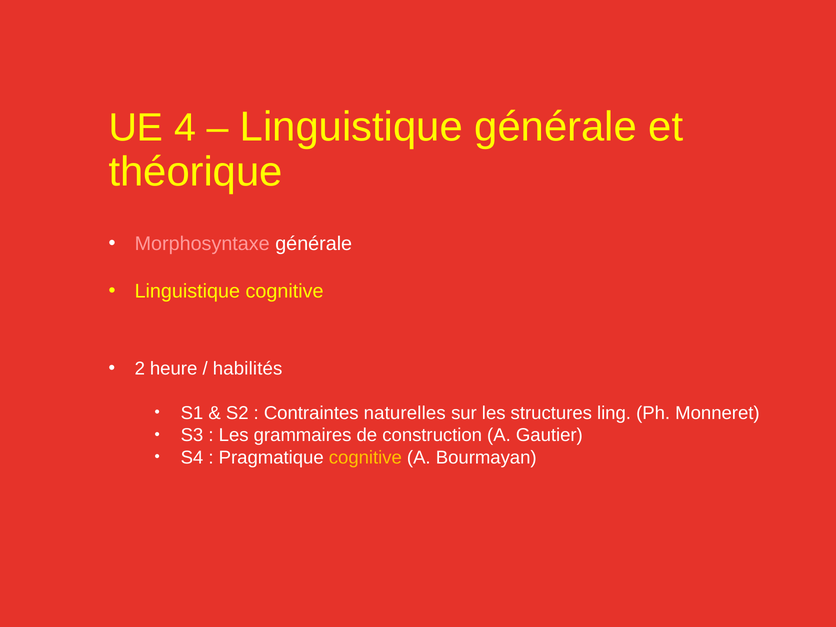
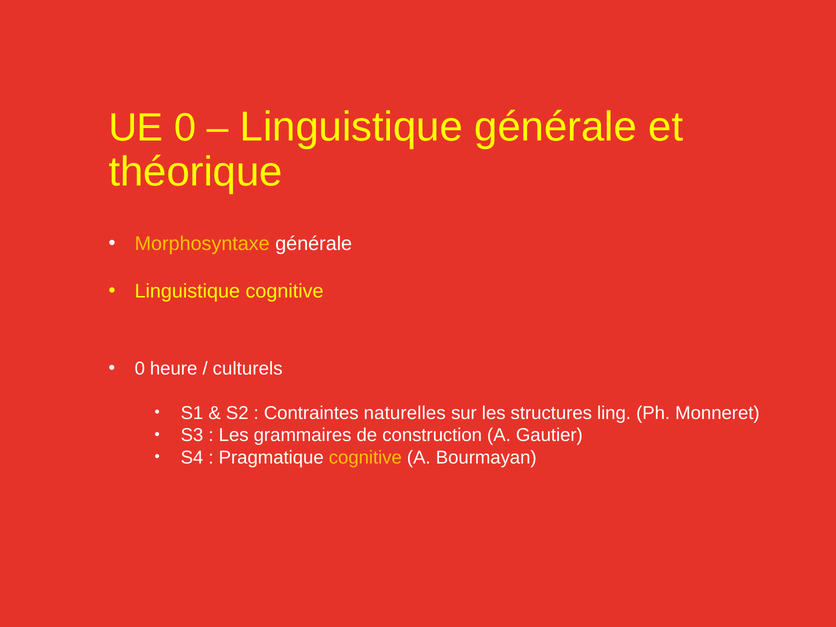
UE 4: 4 -> 0
Morphosyntaxe colour: pink -> yellow
2 at (140, 368): 2 -> 0
habilités: habilités -> culturels
